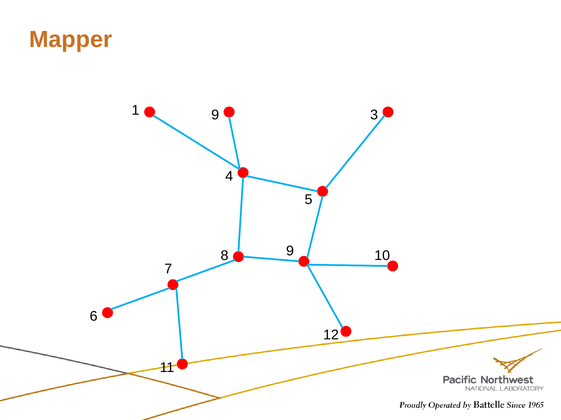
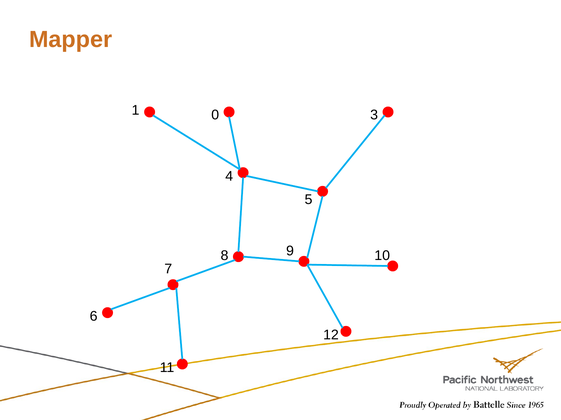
1 9: 9 -> 0
